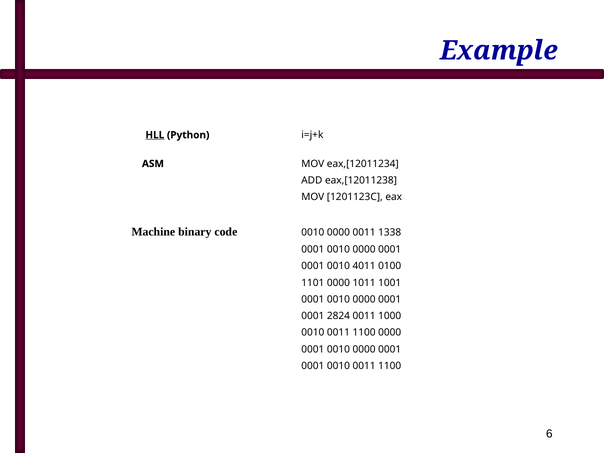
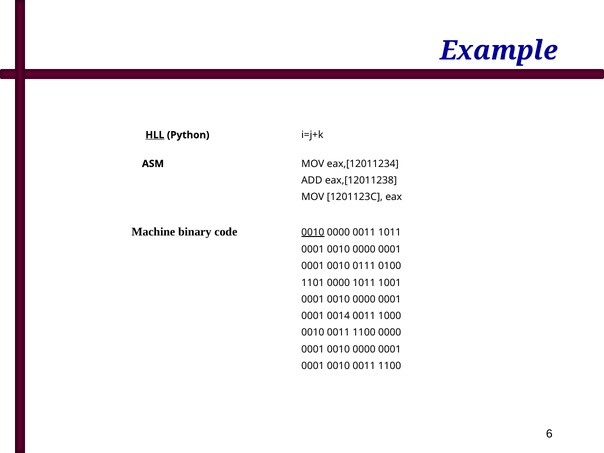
0010 at (313, 232) underline: none -> present
0011 1338: 1338 -> 1011
4011: 4011 -> 0111
2824: 2824 -> 0014
